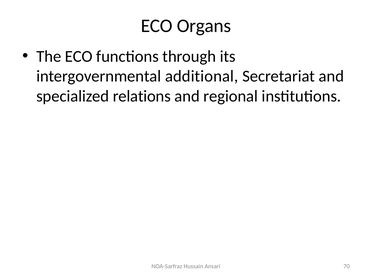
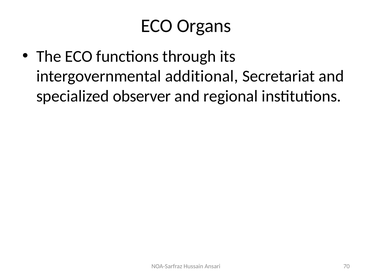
relations: relations -> observer
